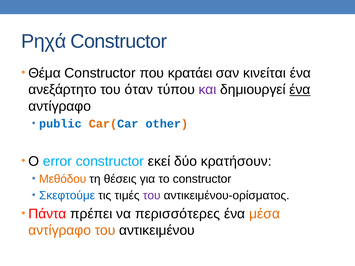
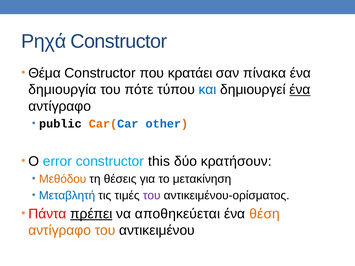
κινείται: κινείται -> πίνακα
ανεξάρτητο: ανεξάρτητο -> δημιουργία
όταν: όταν -> πότε
και colour: purple -> blue
public colour: blue -> black
εκεί: εκεί -> this
το constructor: constructor -> μετακίνηση
Σκεφτούμε: Σκεφτούμε -> Μεταβλητή
πρέπει underline: none -> present
περισσότερες: περισσότερες -> αποθηκεύεται
μέσα: μέσα -> θέση
